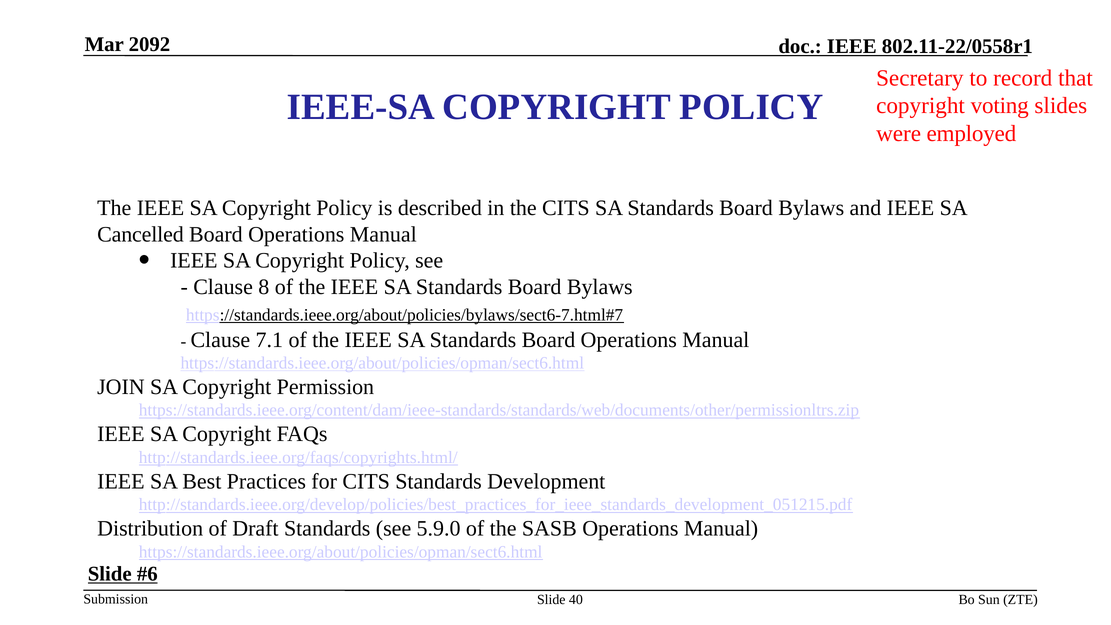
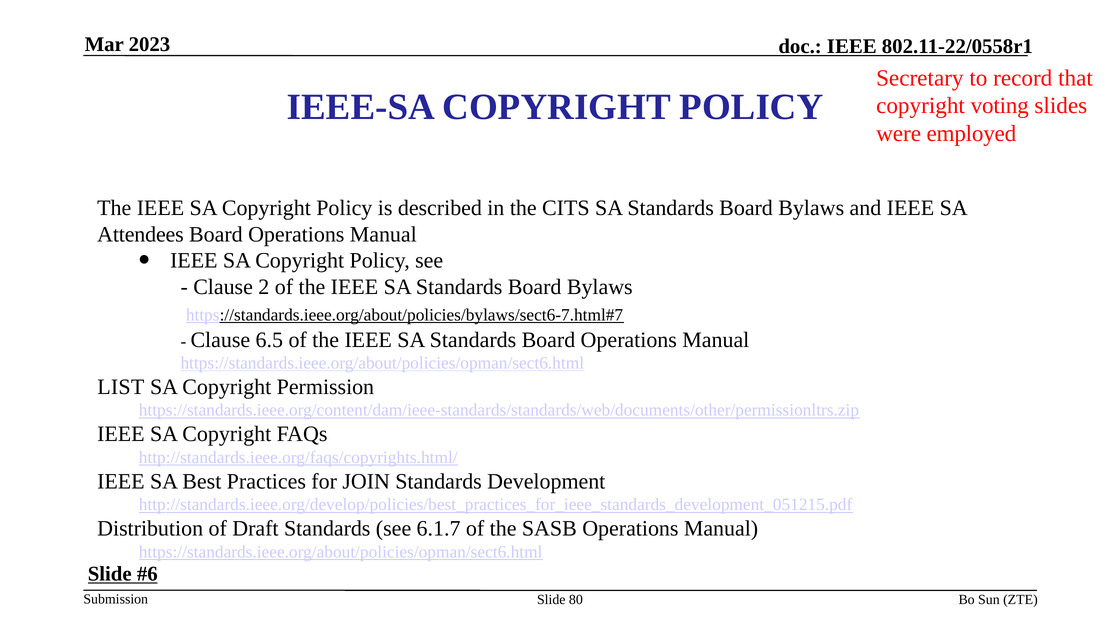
2092: 2092 -> 2023
Cancelled: Cancelled -> Attendees
8: 8 -> 2
7.1: 7.1 -> 6.5
JOIN: JOIN -> LIST
for CITS: CITS -> JOIN
5.9.0: 5.9.0 -> 6.1.7
40: 40 -> 80
